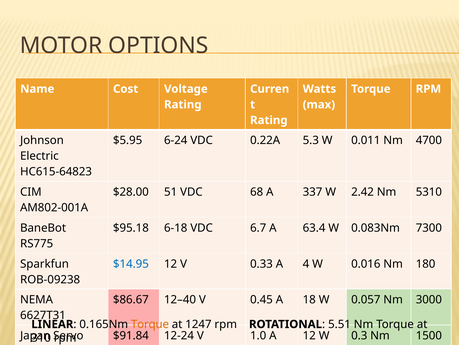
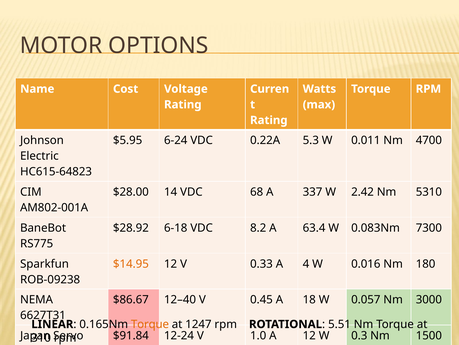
51: 51 -> 14
$95.18: $95.18 -> $28.92
6.7: 6.7 -> 8.2
$14.95 colour: blue -> orange
